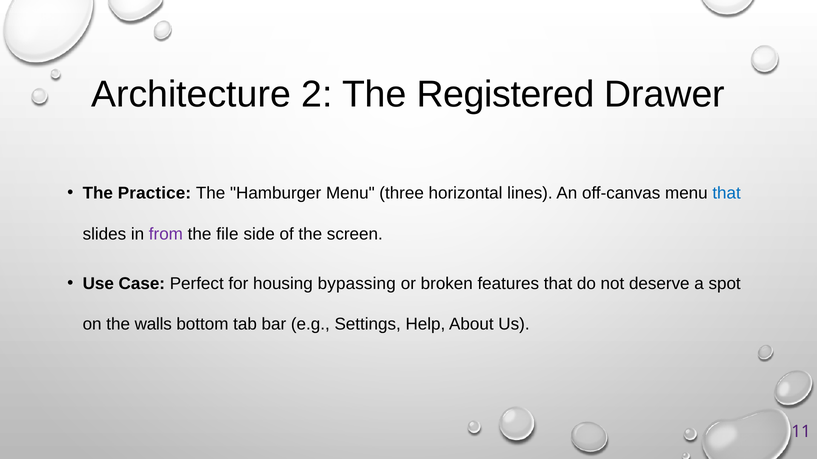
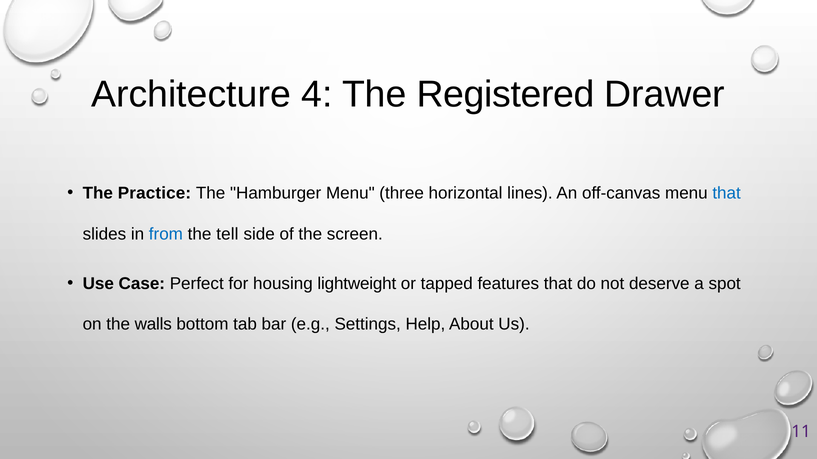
2: 2 -> 4
from colour: purple -> blue
file: file -> tell
bypassing: bypassing -> lightweight
broken: broken -> tapped
